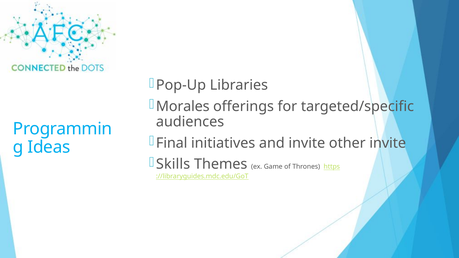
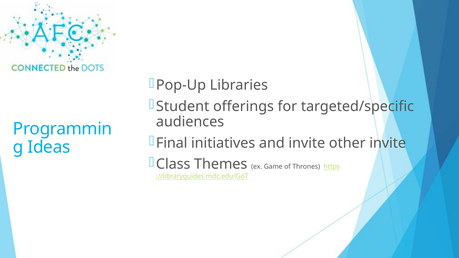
Morales: Morales -> Student
Skills: Skills -> Class
